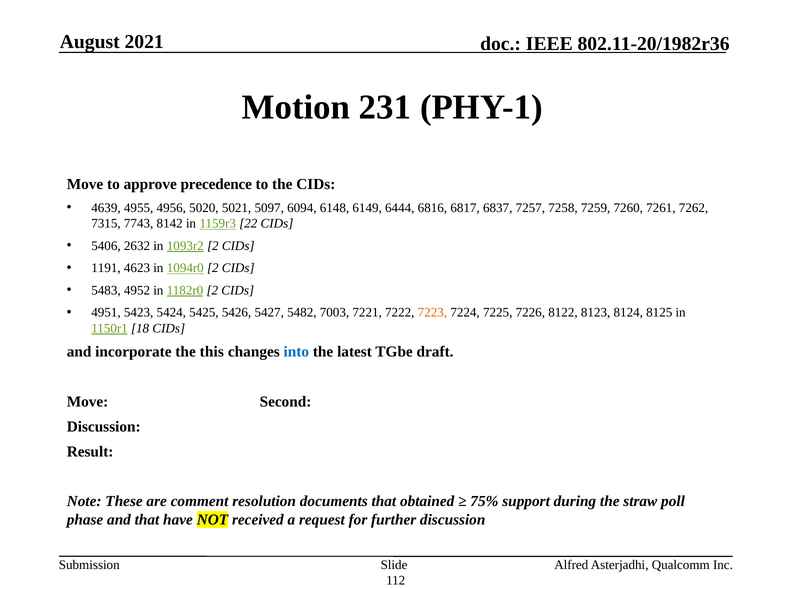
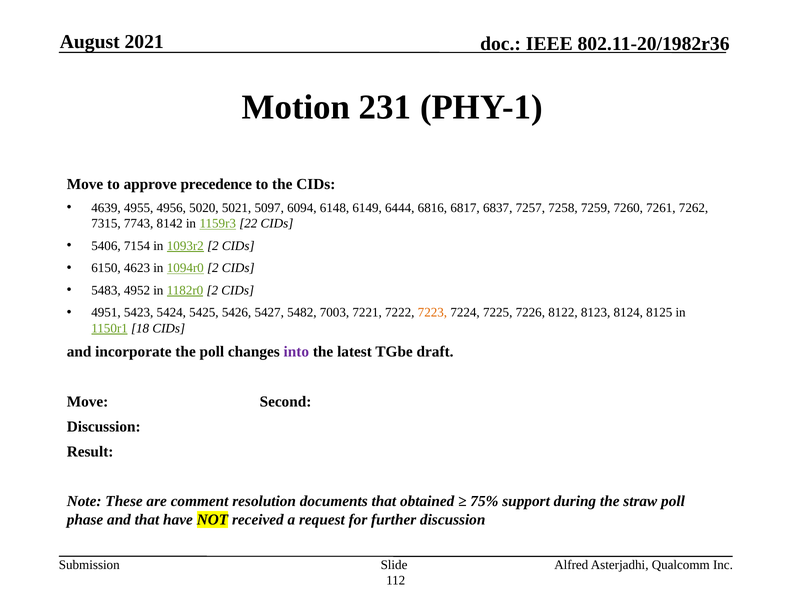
2632: 2632 -> 7154
1191: 1191 -> 6150
the this: this -> poll
into colour: blue -> purple
